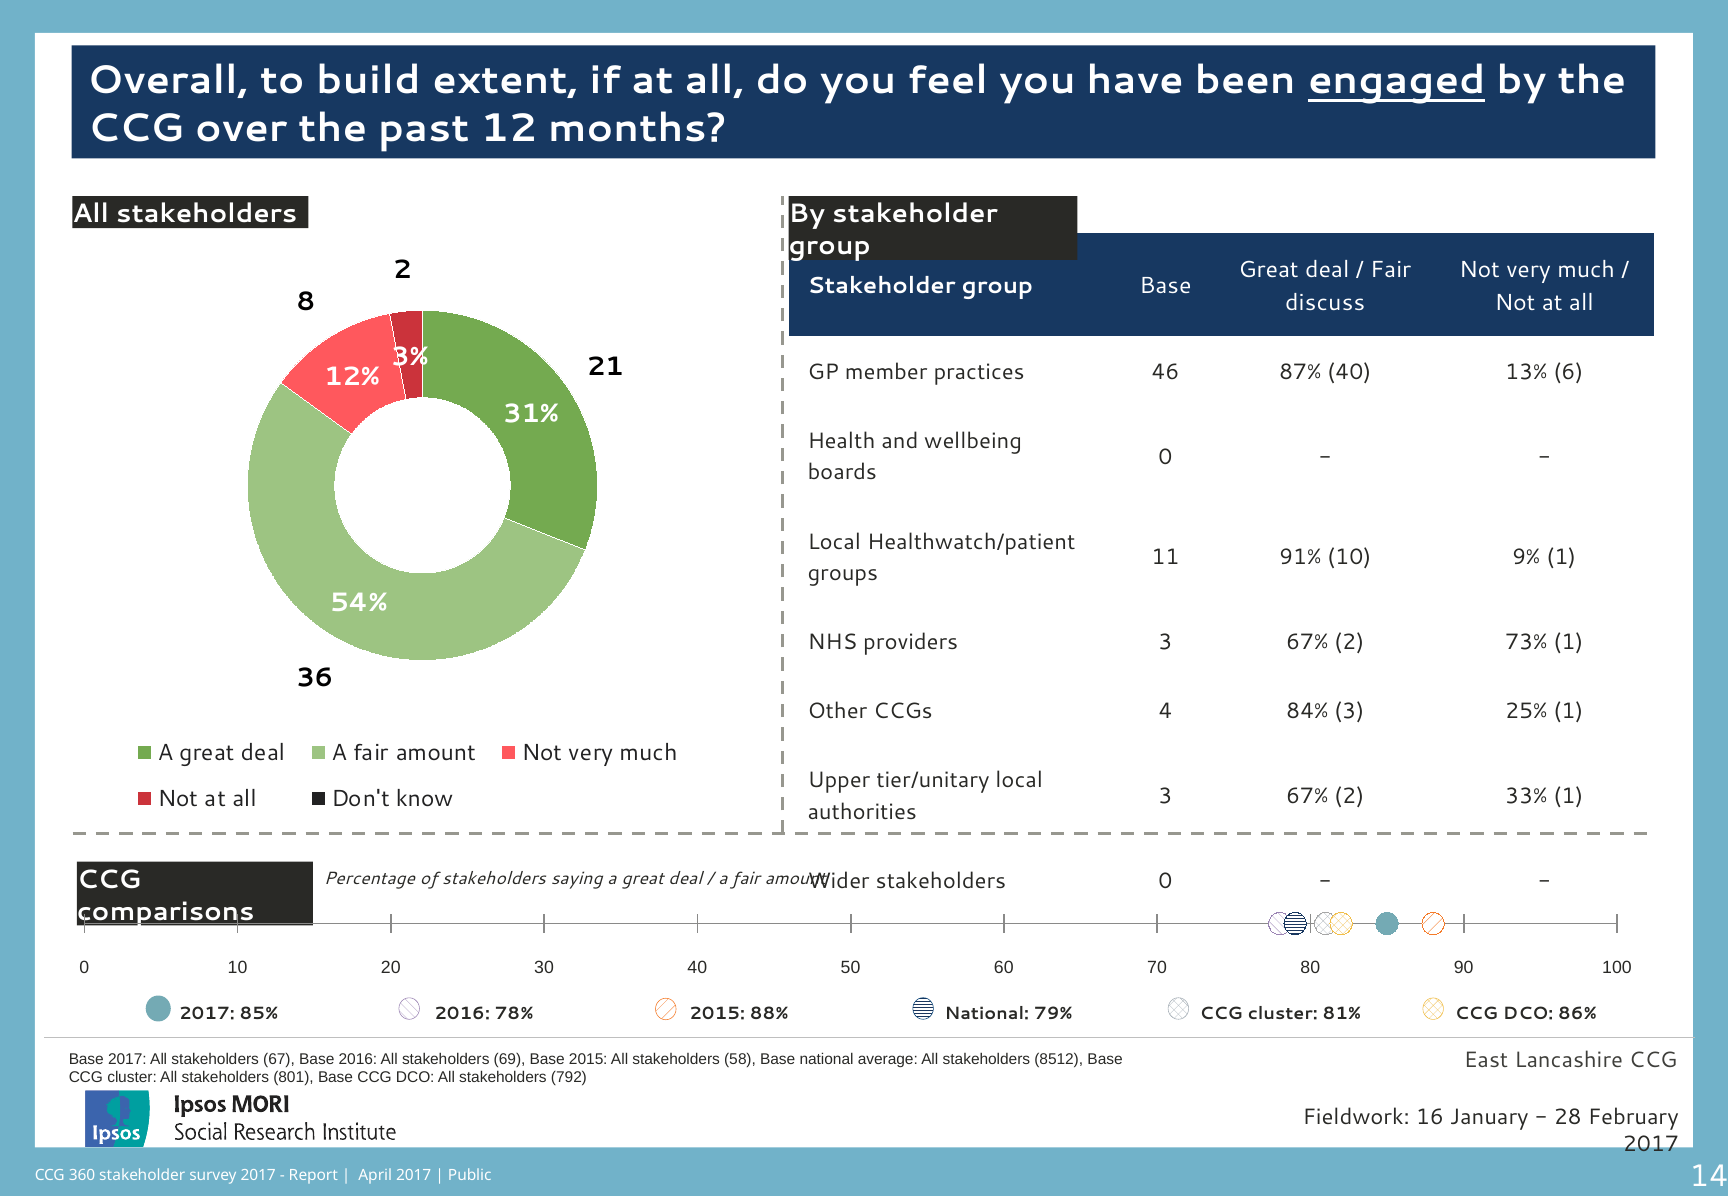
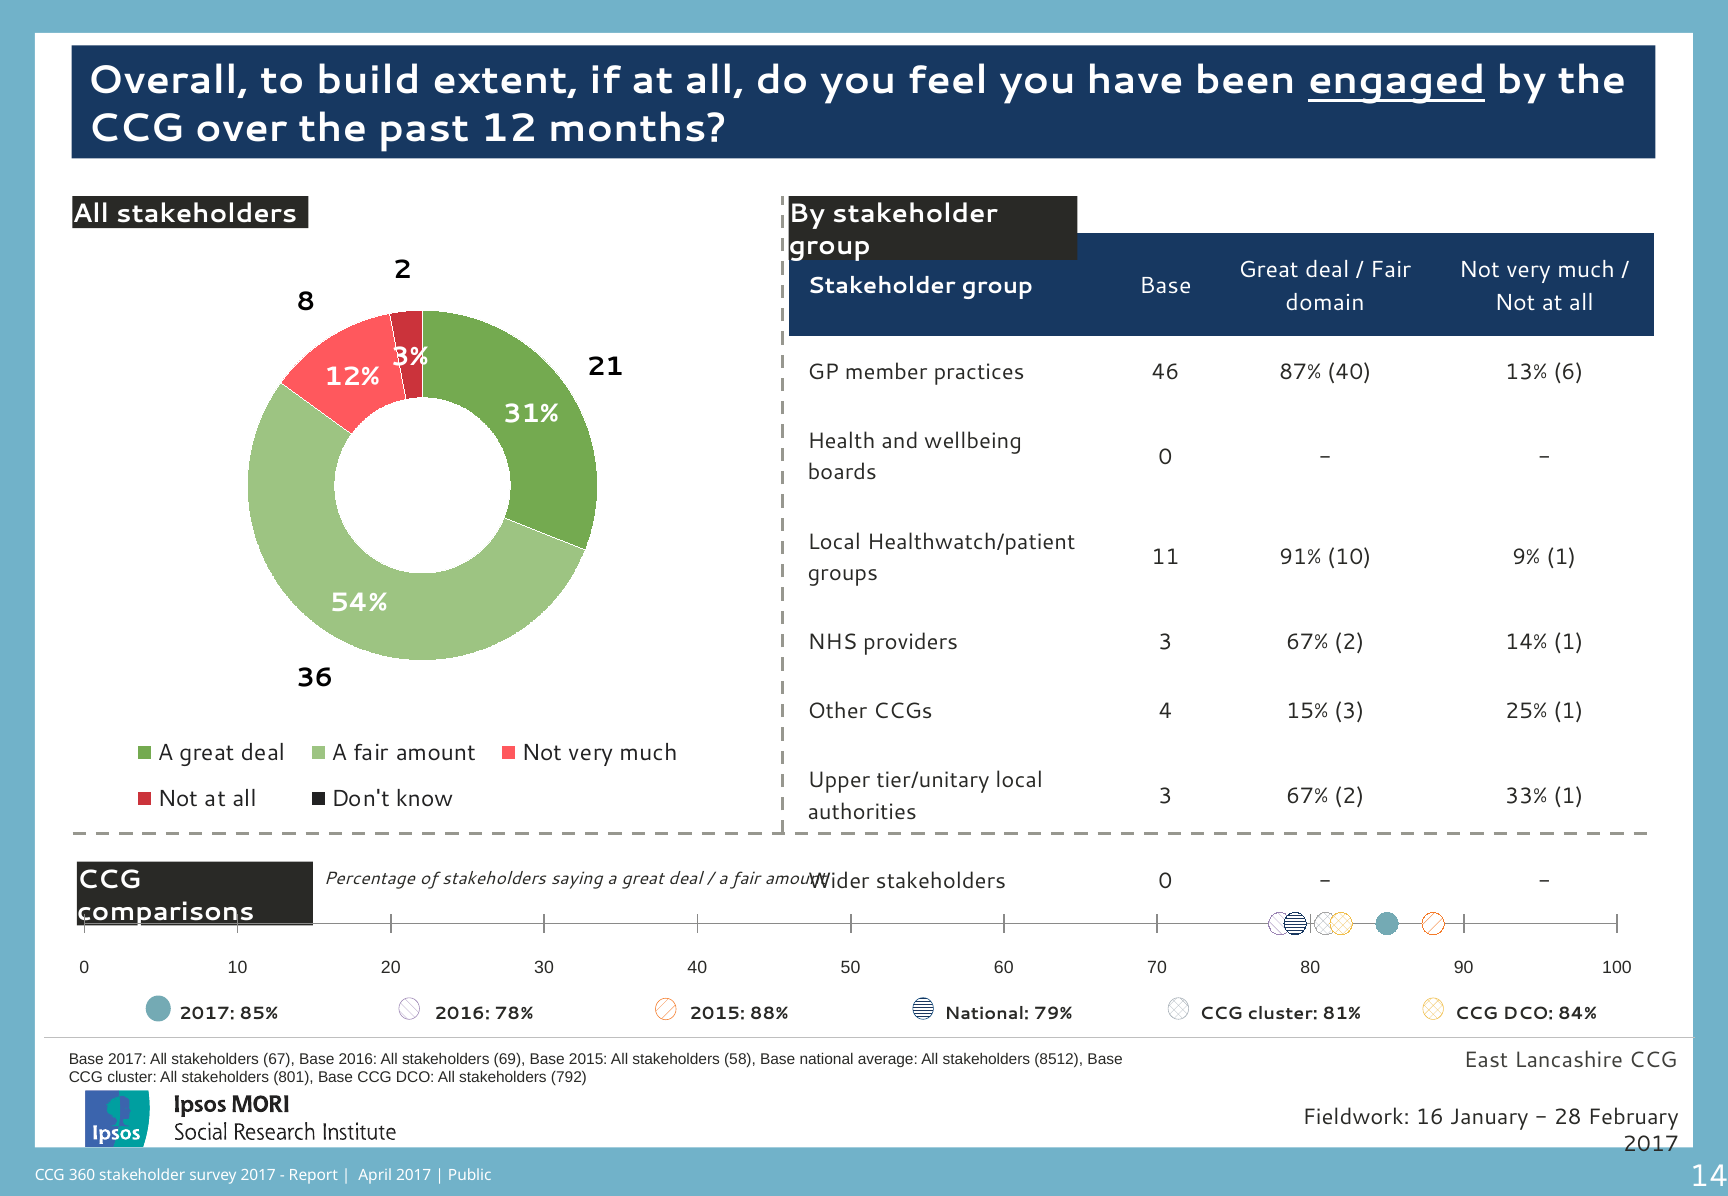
discuss: discuss -> domain
73%: 73% -> 14%
84%: 84% -> 15%
86%: 86% -> 84%
